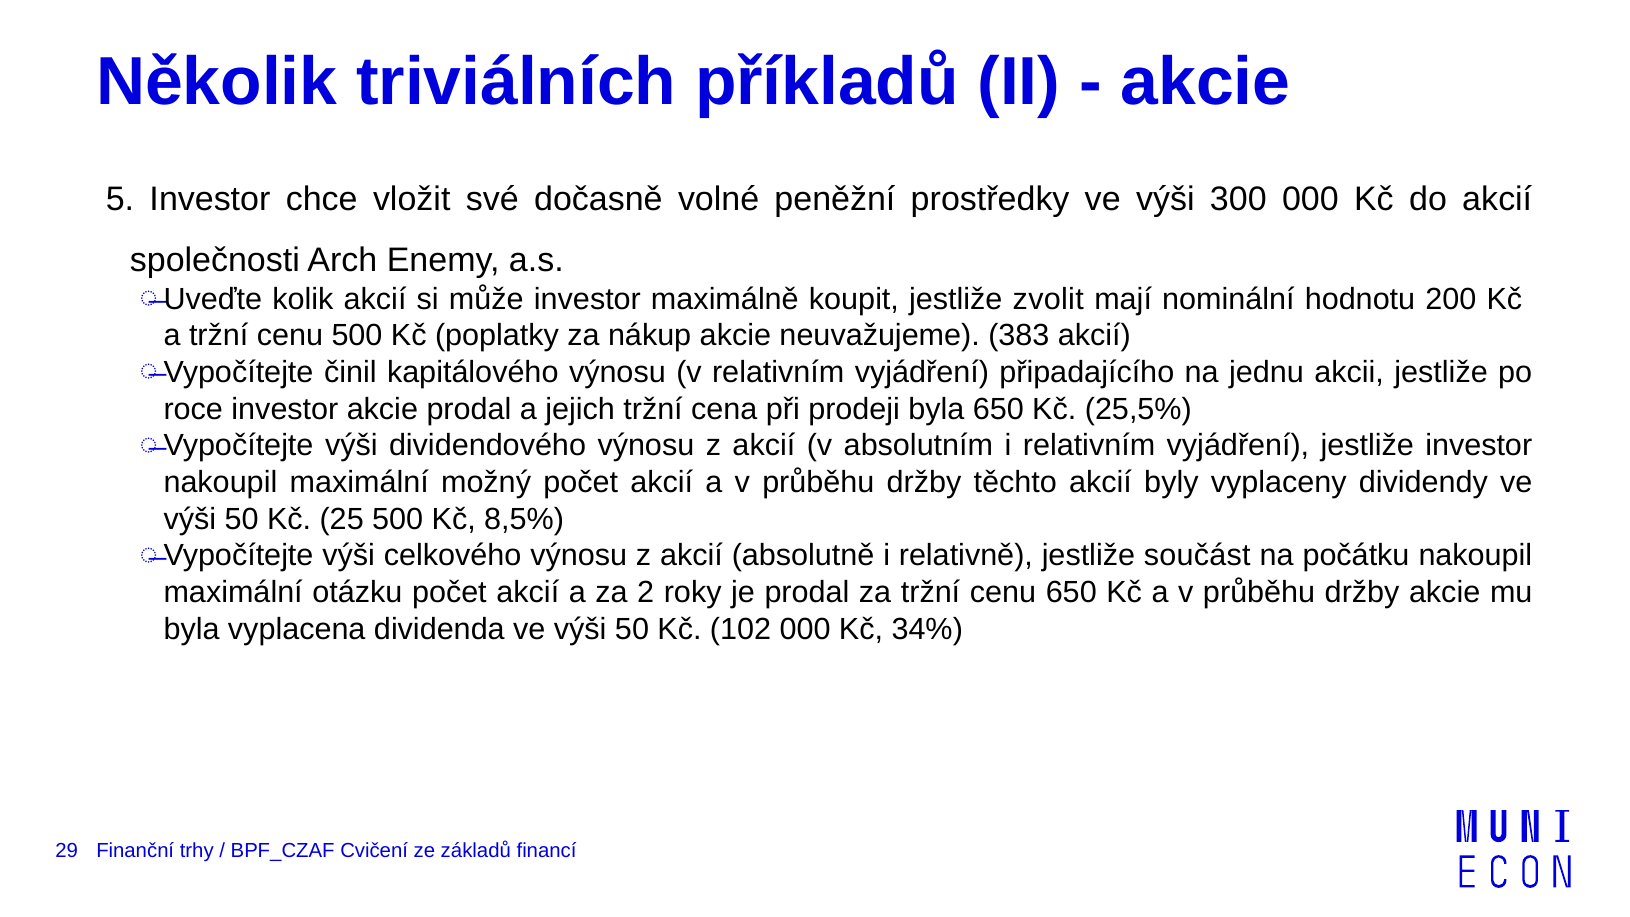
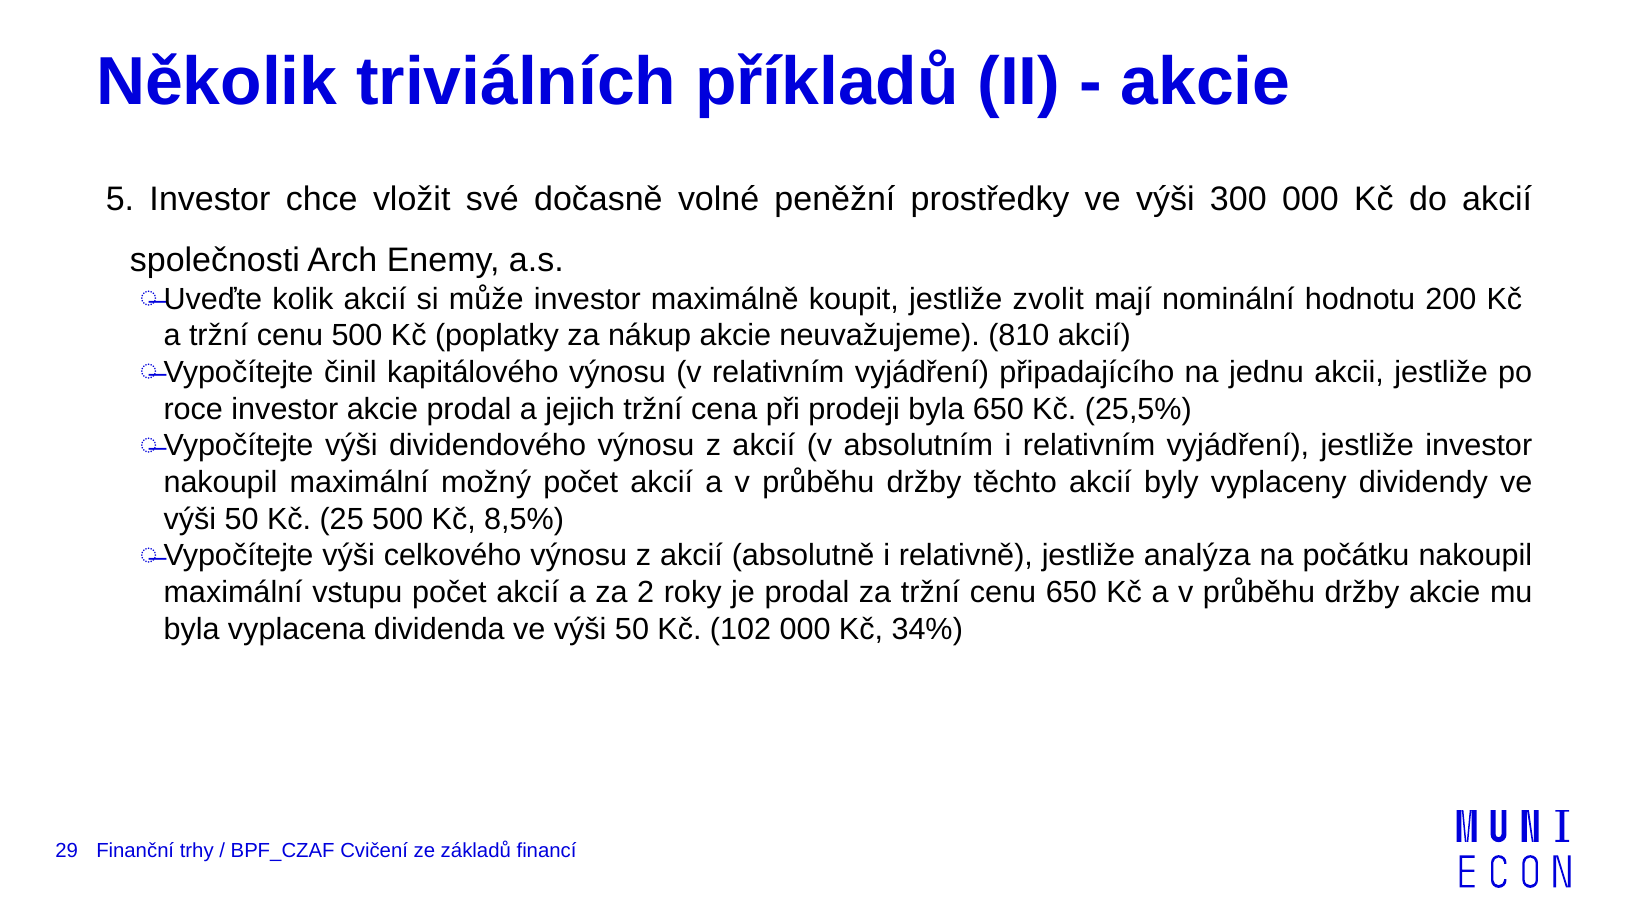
383: 383 -> 810
součást: součást -> analýza
otázku: otázku -> vstupu
